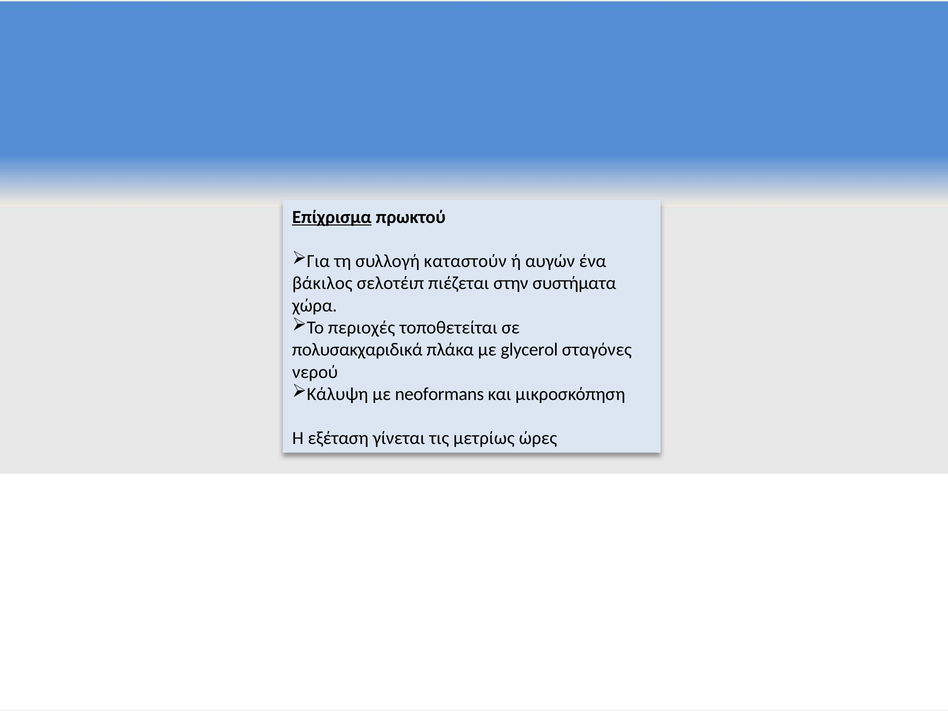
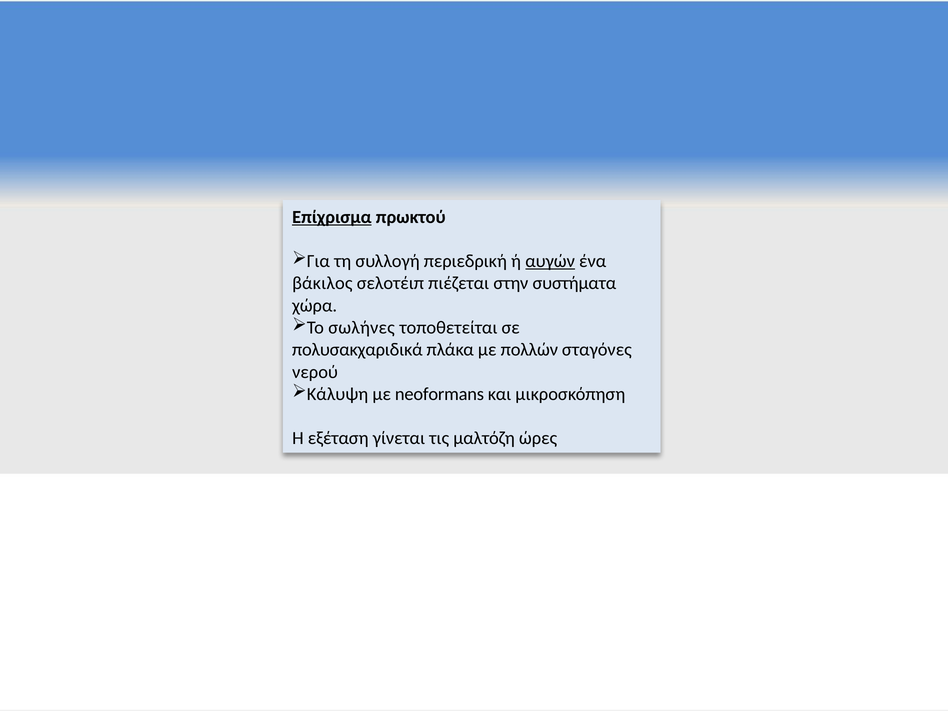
καταστούν: καταστούν -> περιεδρική
αυγών underline: none -> present
περιοχές: περιοχές -> σωλήνες
glycerol: glycerol -> πολλών
μετρίως: μετρίως -> μαλτόζη
